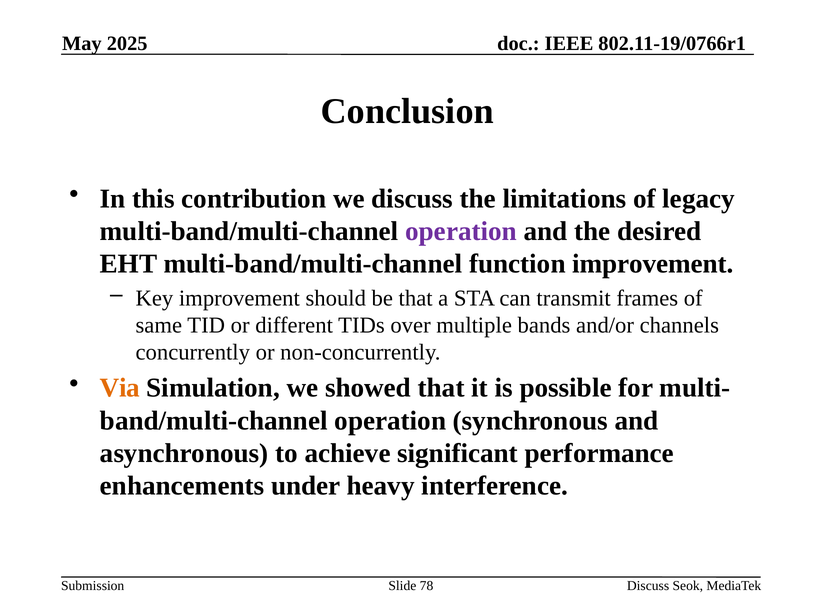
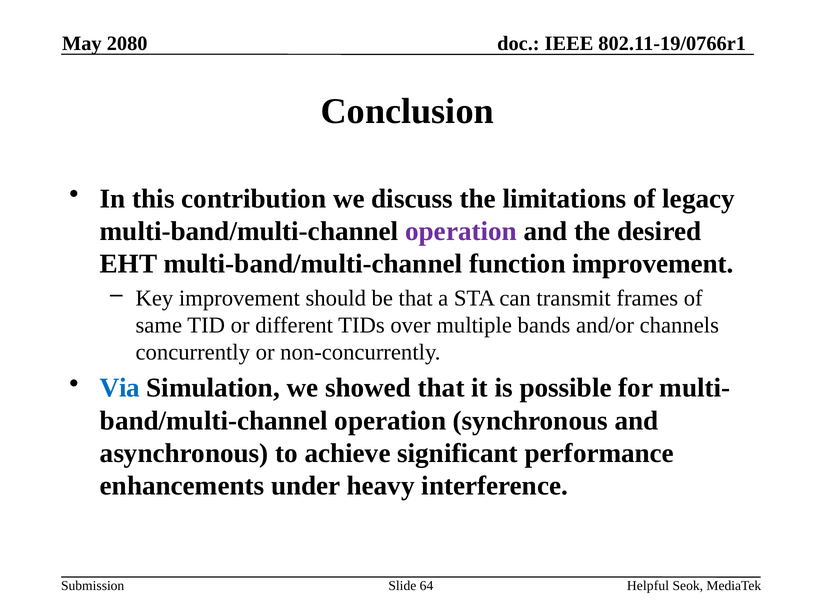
2025: 2025 -> 2080
Via colour: orange -> blue
Discuss at (648, 586): Discuss -> Helpful
78: 78 -> 64
